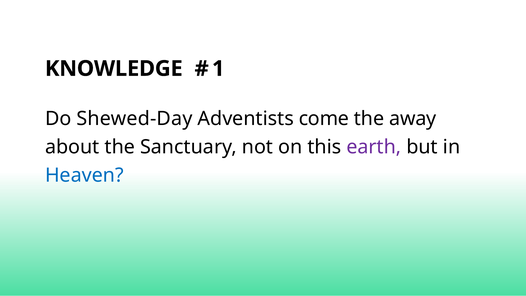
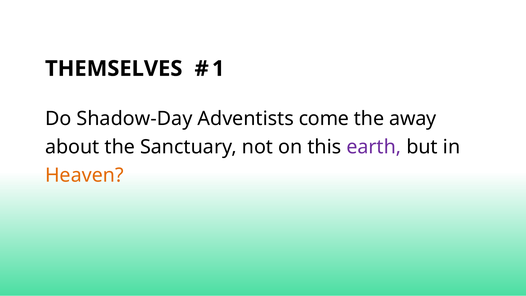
KNOWLEDGE: KNOWLEDGE -> THEMSELVES
Shewed-Day: Shewed-Day -> Shadow-Day
Heaven colour: blue -> orange
